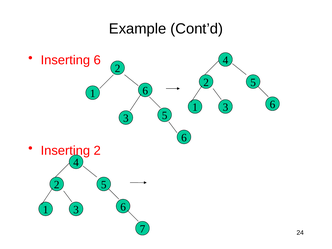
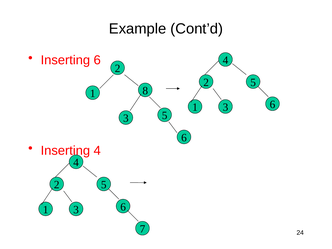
1 6: 6 -> 8
Inserting 2: 2 -> 4
